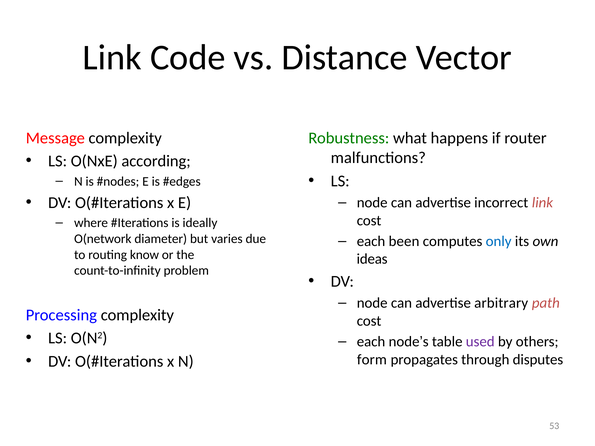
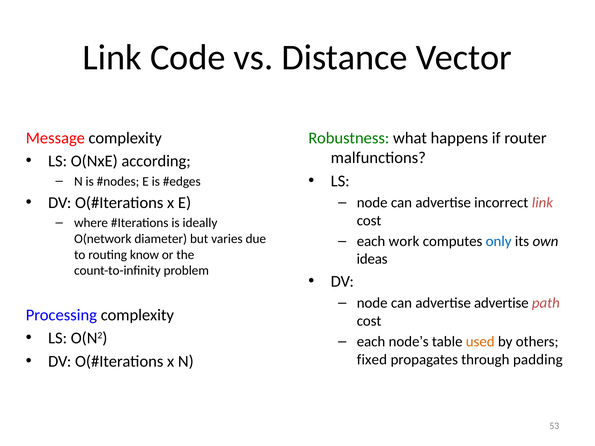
been: been -> work
advertise arbitrary: arbitrary -> advertise
used colour: purple -> orange
form: form -> fixed
disputes: disputes -> padding
